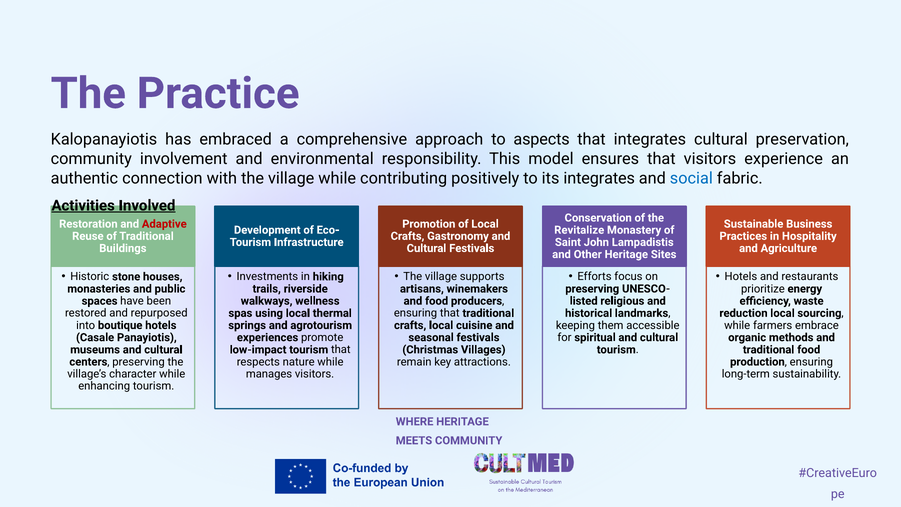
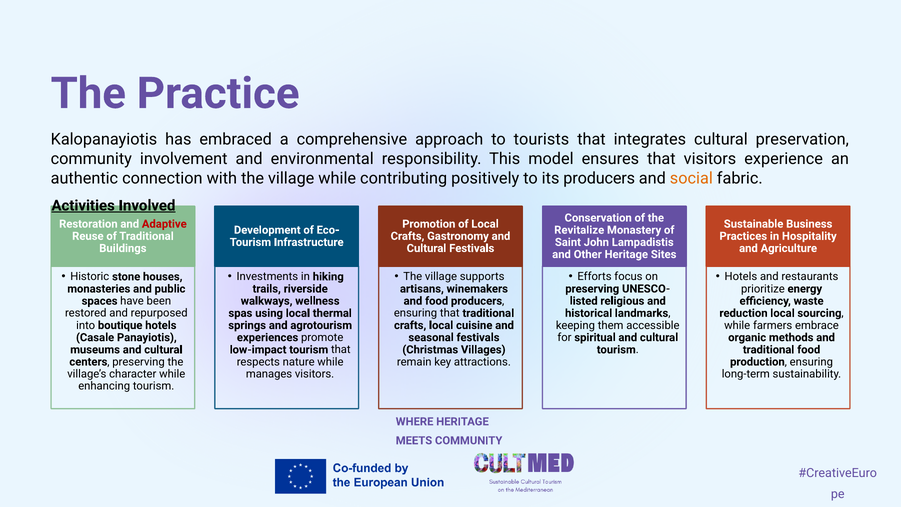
aspects: aspects -> tourists
its integrates: integrates -> producers
social colour: blue -> orange
